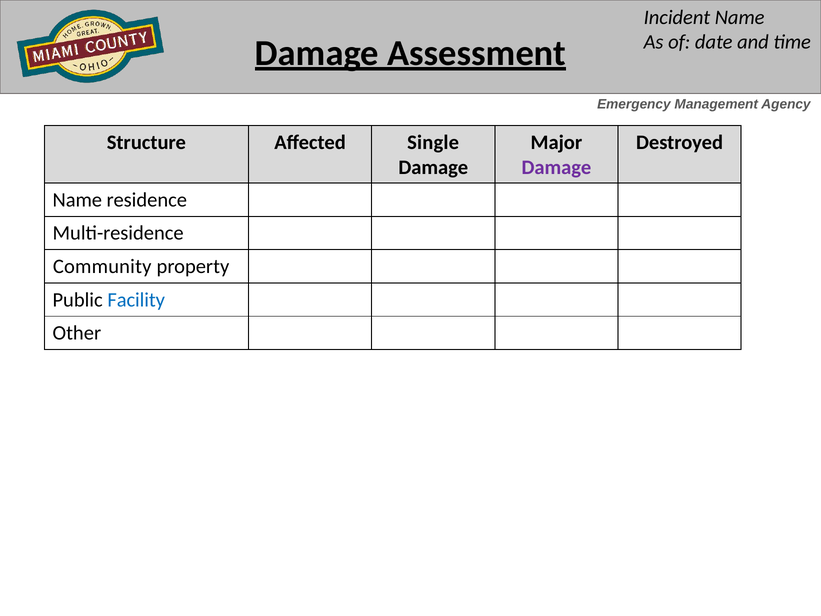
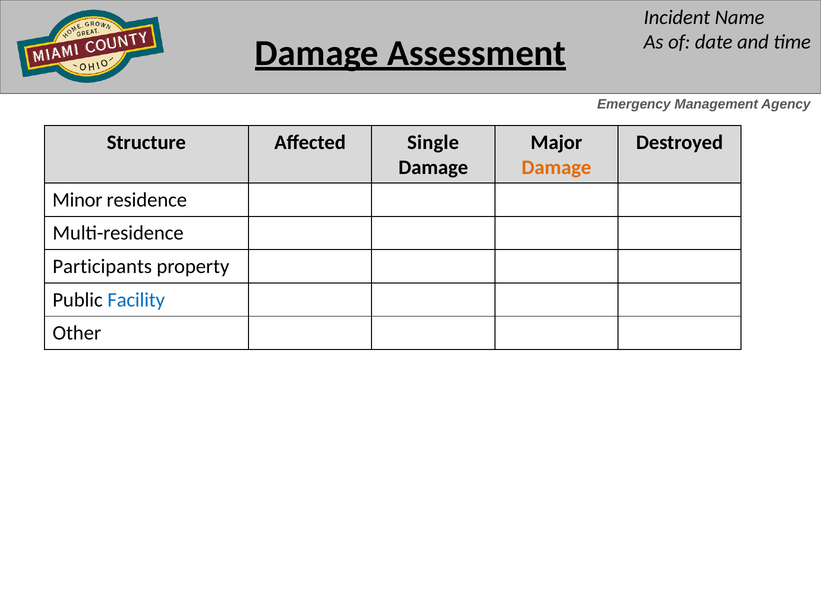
Damage at (556, 167) colour: purple -> orange
Name at (77, 200): Name -> Minor
Community: Community -> Participants
